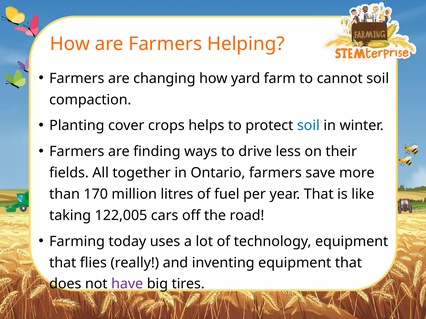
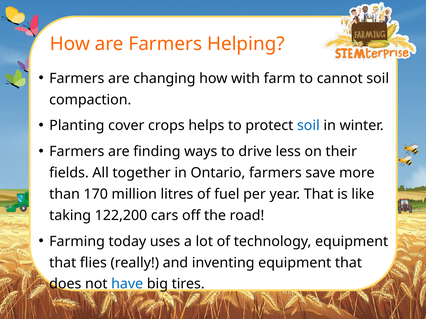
yard: yard -> with
122,005: 122,005 -> 122,200
have colour: purple -> blue
